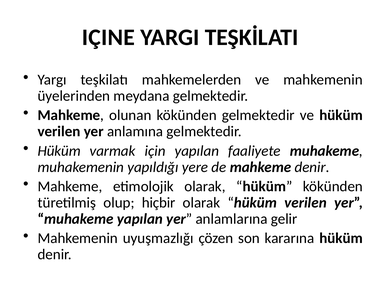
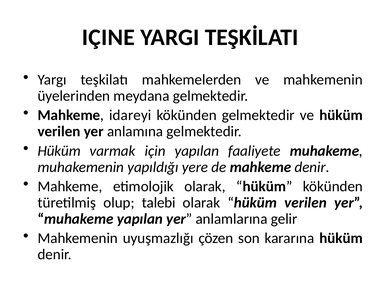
olunan: olunan -> idareyi
hiçbir: hiçbir -> talebi
